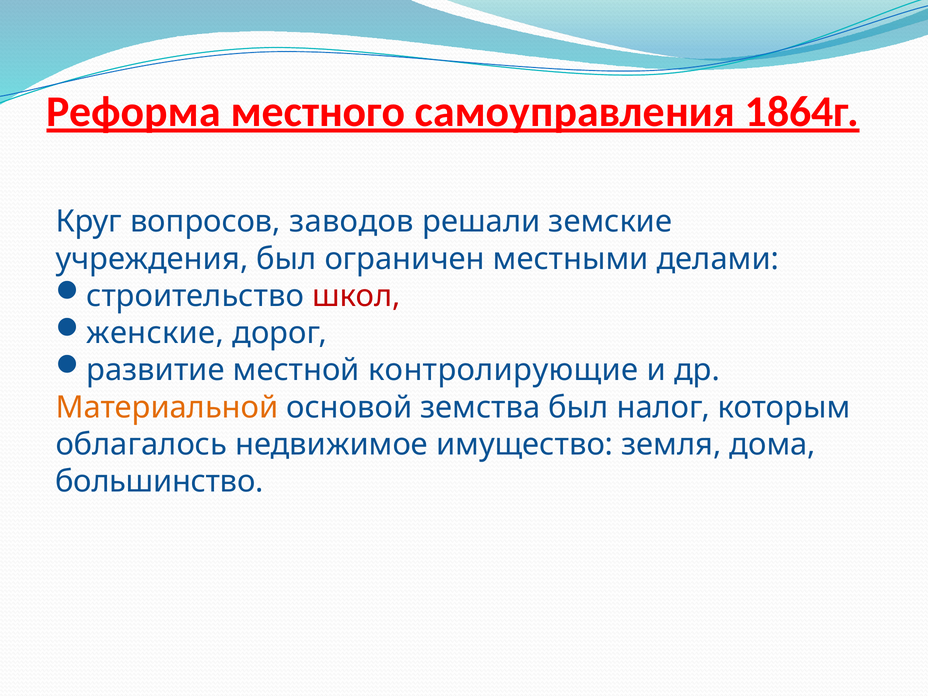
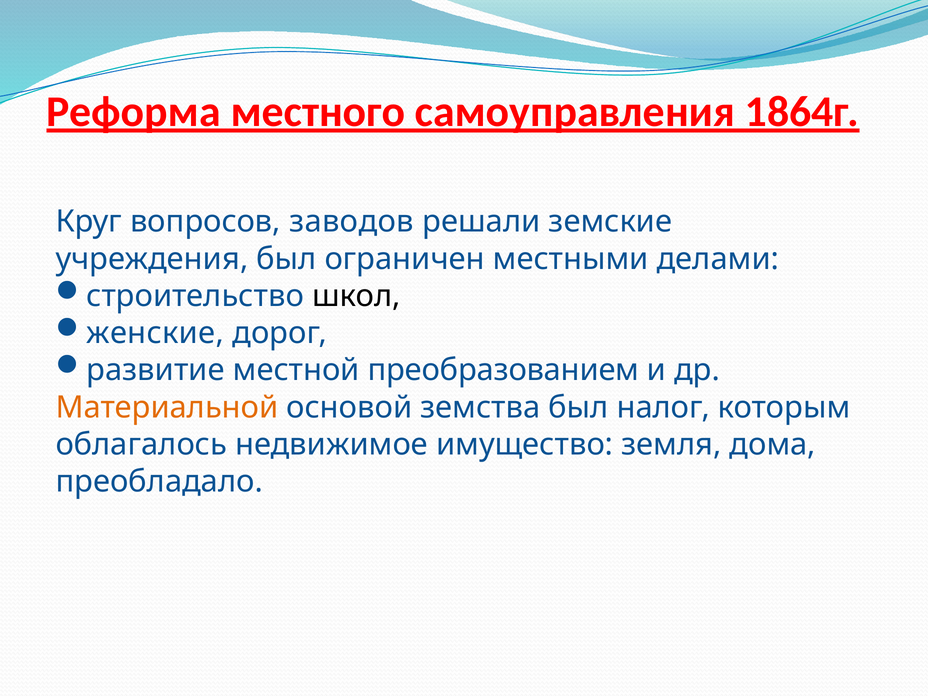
школ colour: red -> black
контролирующие: контролирующие -> преобразованием
большинство: большинство -> преобладало
